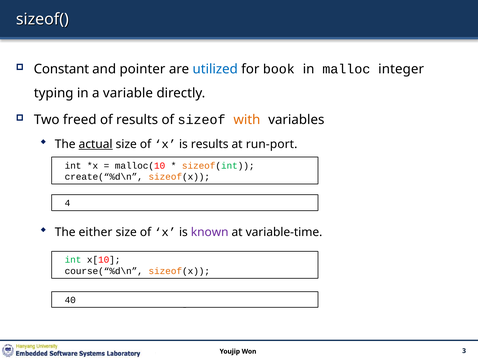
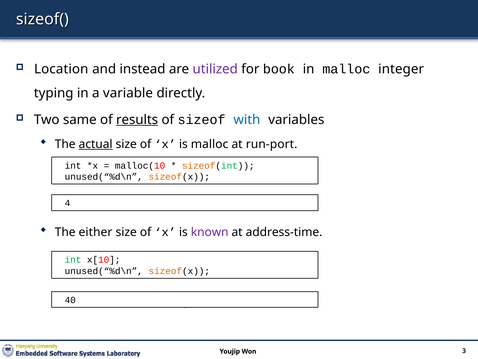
Constant: Constant -> Location
pointer: pointer -> instead
utilized colour: blue -> purple
freed: freed -> same
results at (137, 119) underline: none -> present
with colour: orange -> blue
is results: results -> malloc
create(“%d\n at (104, 177): create(“%d\n -> unused(“%d\n
variable-time: variable-time -> address-time
course(“%d\n at (104, 271): course(“%d\n -> unused(“%d\n
